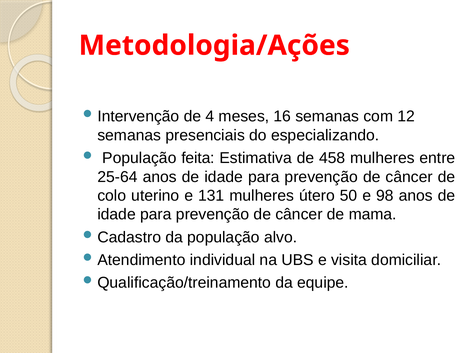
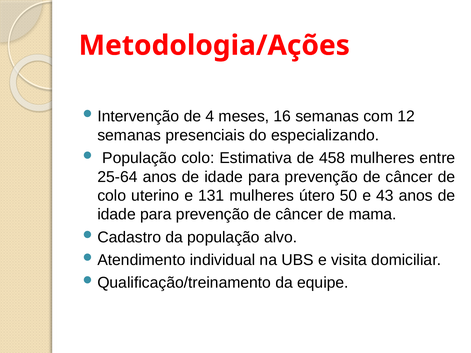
População feita: feita -> colo
98: 98 -> 43
